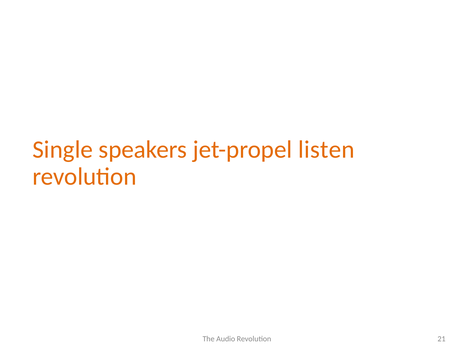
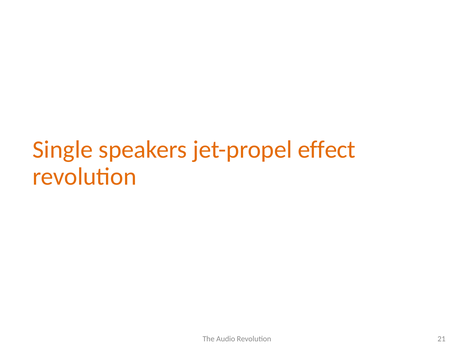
listen: listen -> effect
